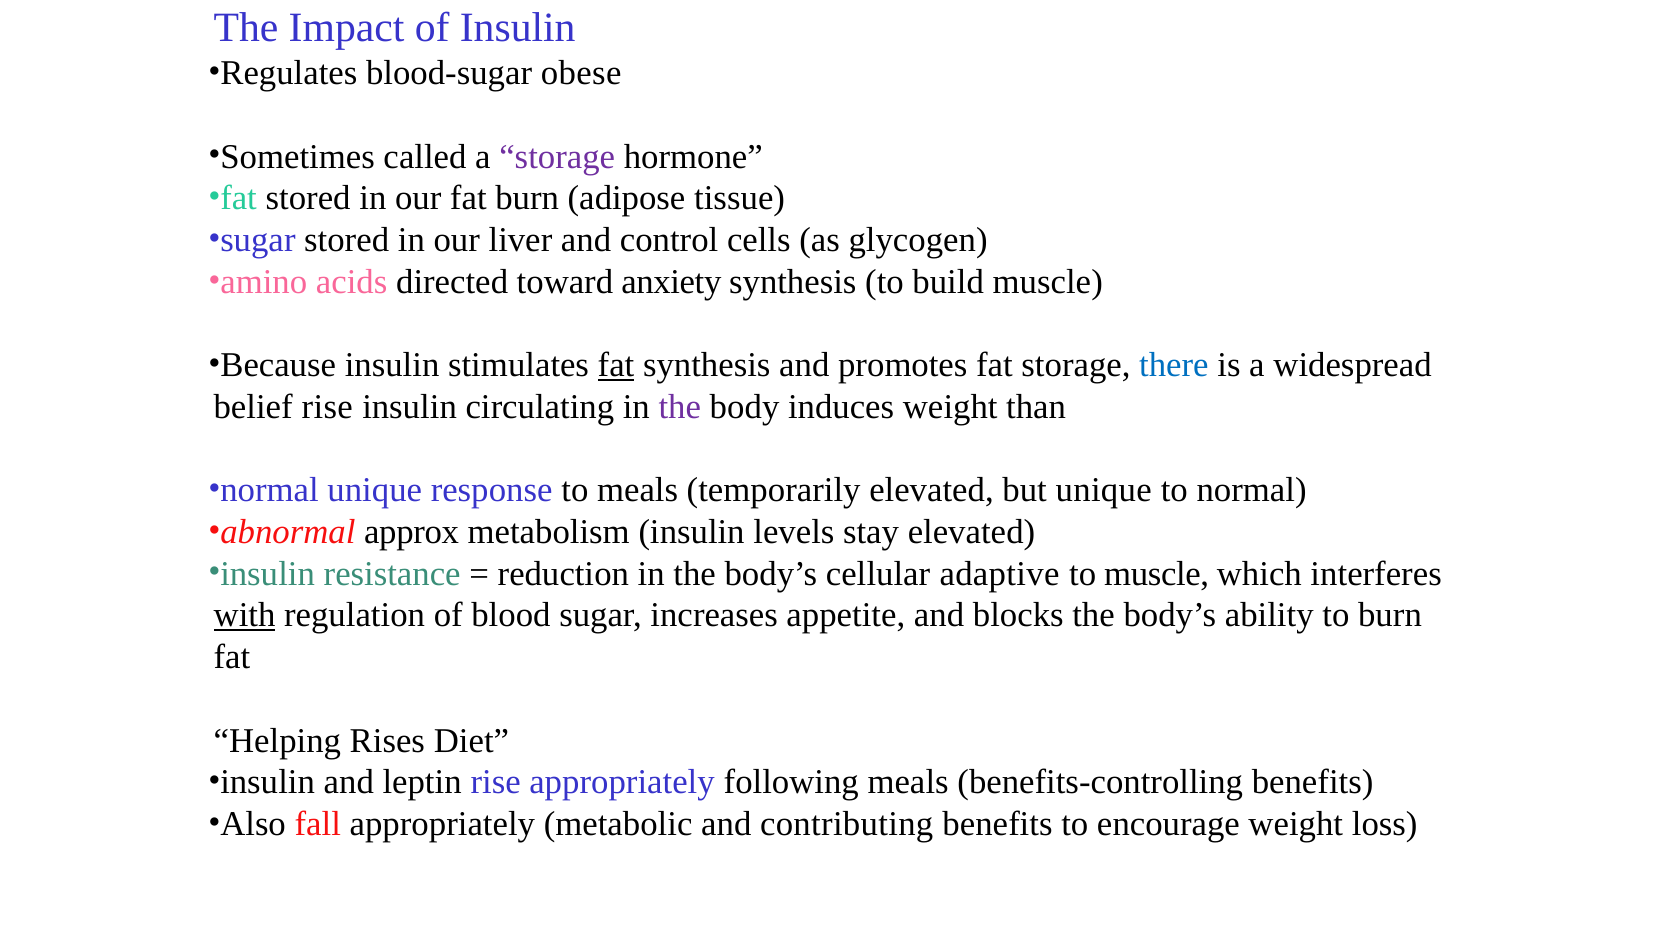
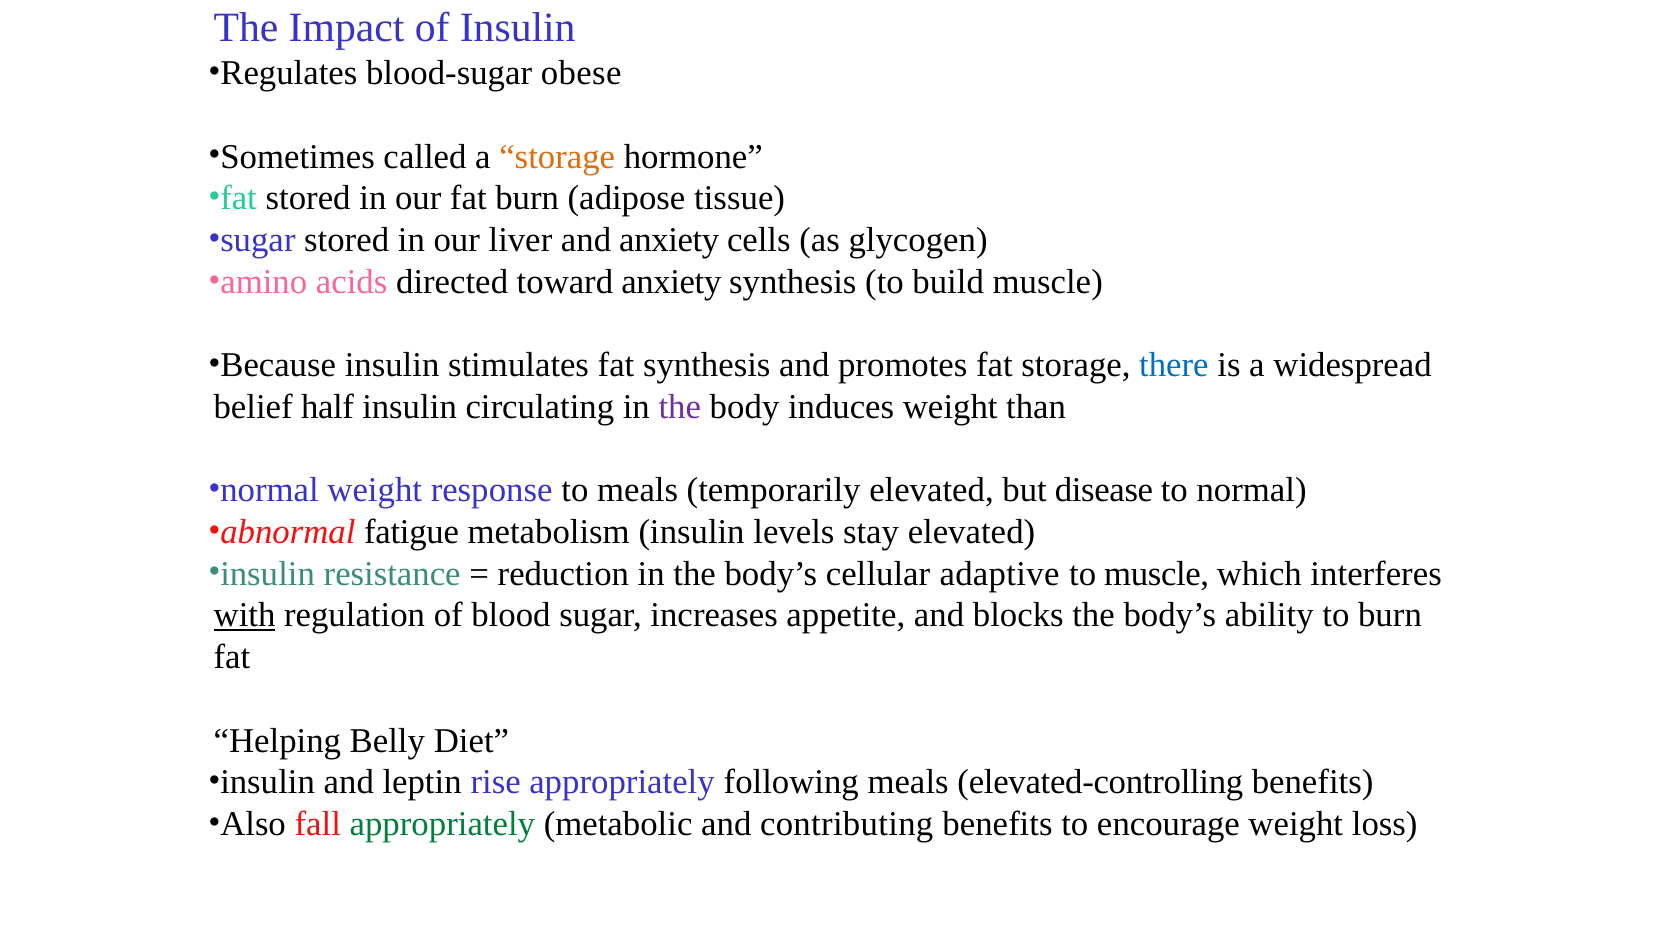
storage at (557, 157) colour: purple -> orange
and control: control -> anxiety
fat at (616, 365) underline: present -> none
belief rise: rise -> half
normal unique: unique -> weight
but unique: unique -> disease
approx: approx -> fatigue
Rises: Rises -> Belly
benefits-controlling: benefits-controlling -> elevated-controlling
appropriately at (442, 824) colour: black -> green
